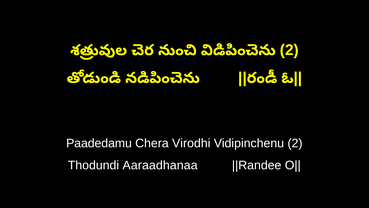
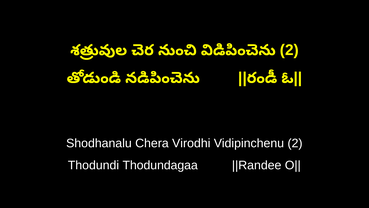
Paadedamu: Paadedamu -> Shodhanalu
Aaraadhanaa: Aaraadhanaa -> Thodundagaa
